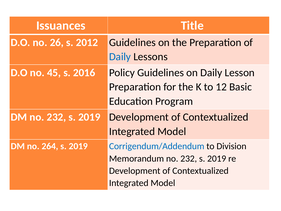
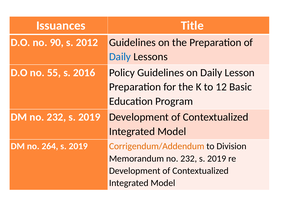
26: 26 -> 90
45: 45 -> 55
Corrigendum/Addendum colour: blue -> orange
